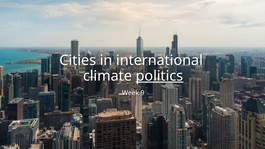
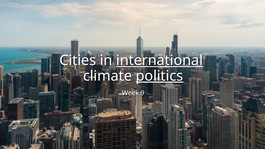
international underline: none -> present
